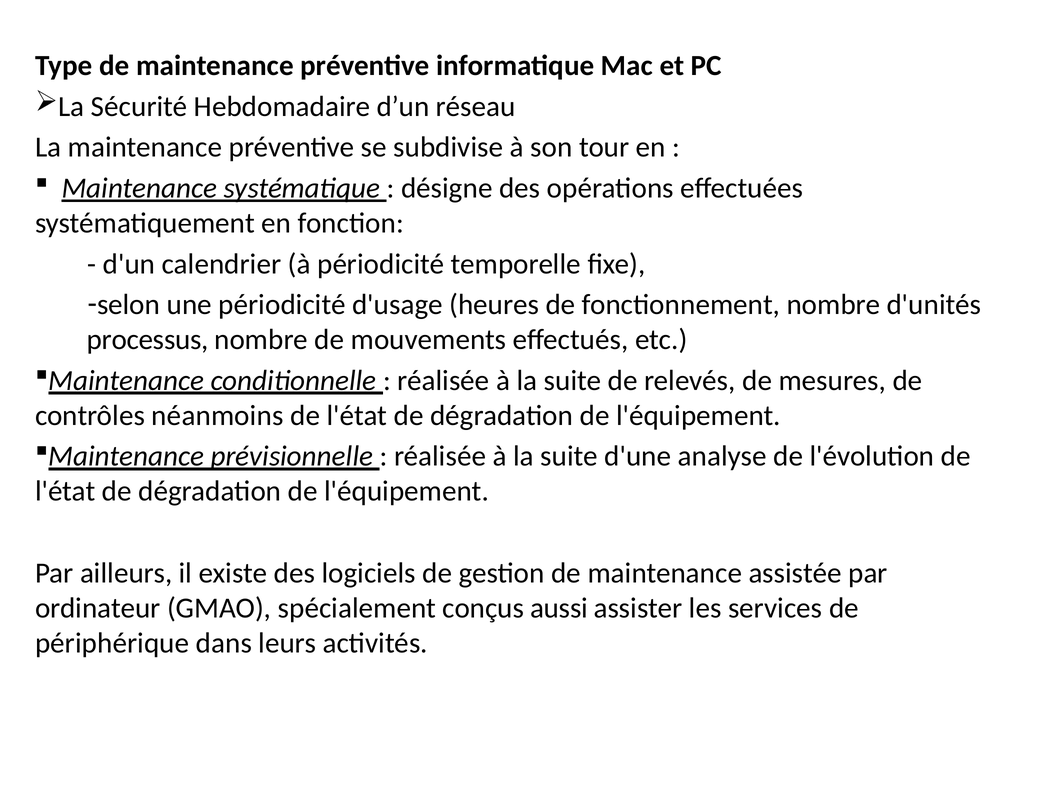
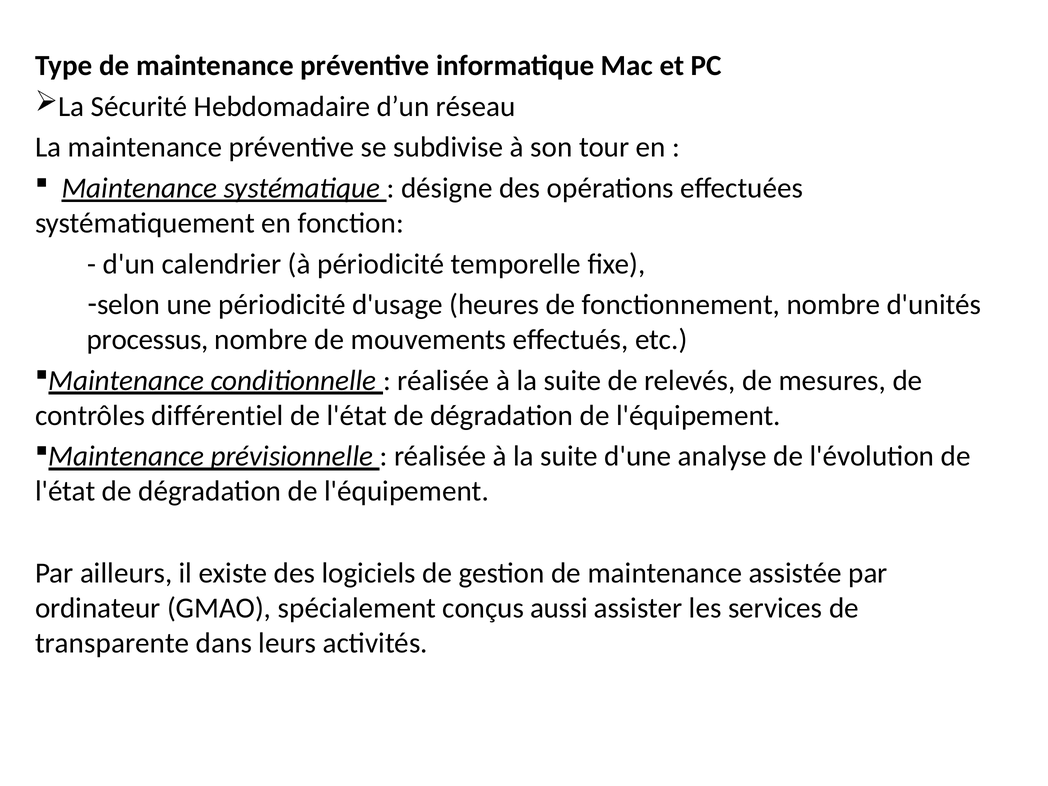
néanmoins: néanmoins -> différentiel
périphérique: périphérique -> transparente
